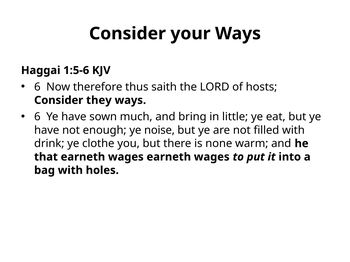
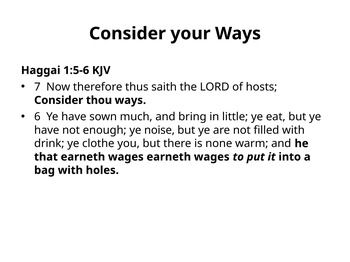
6 at (37, 87): 6 -> 7
they: they -> thou
